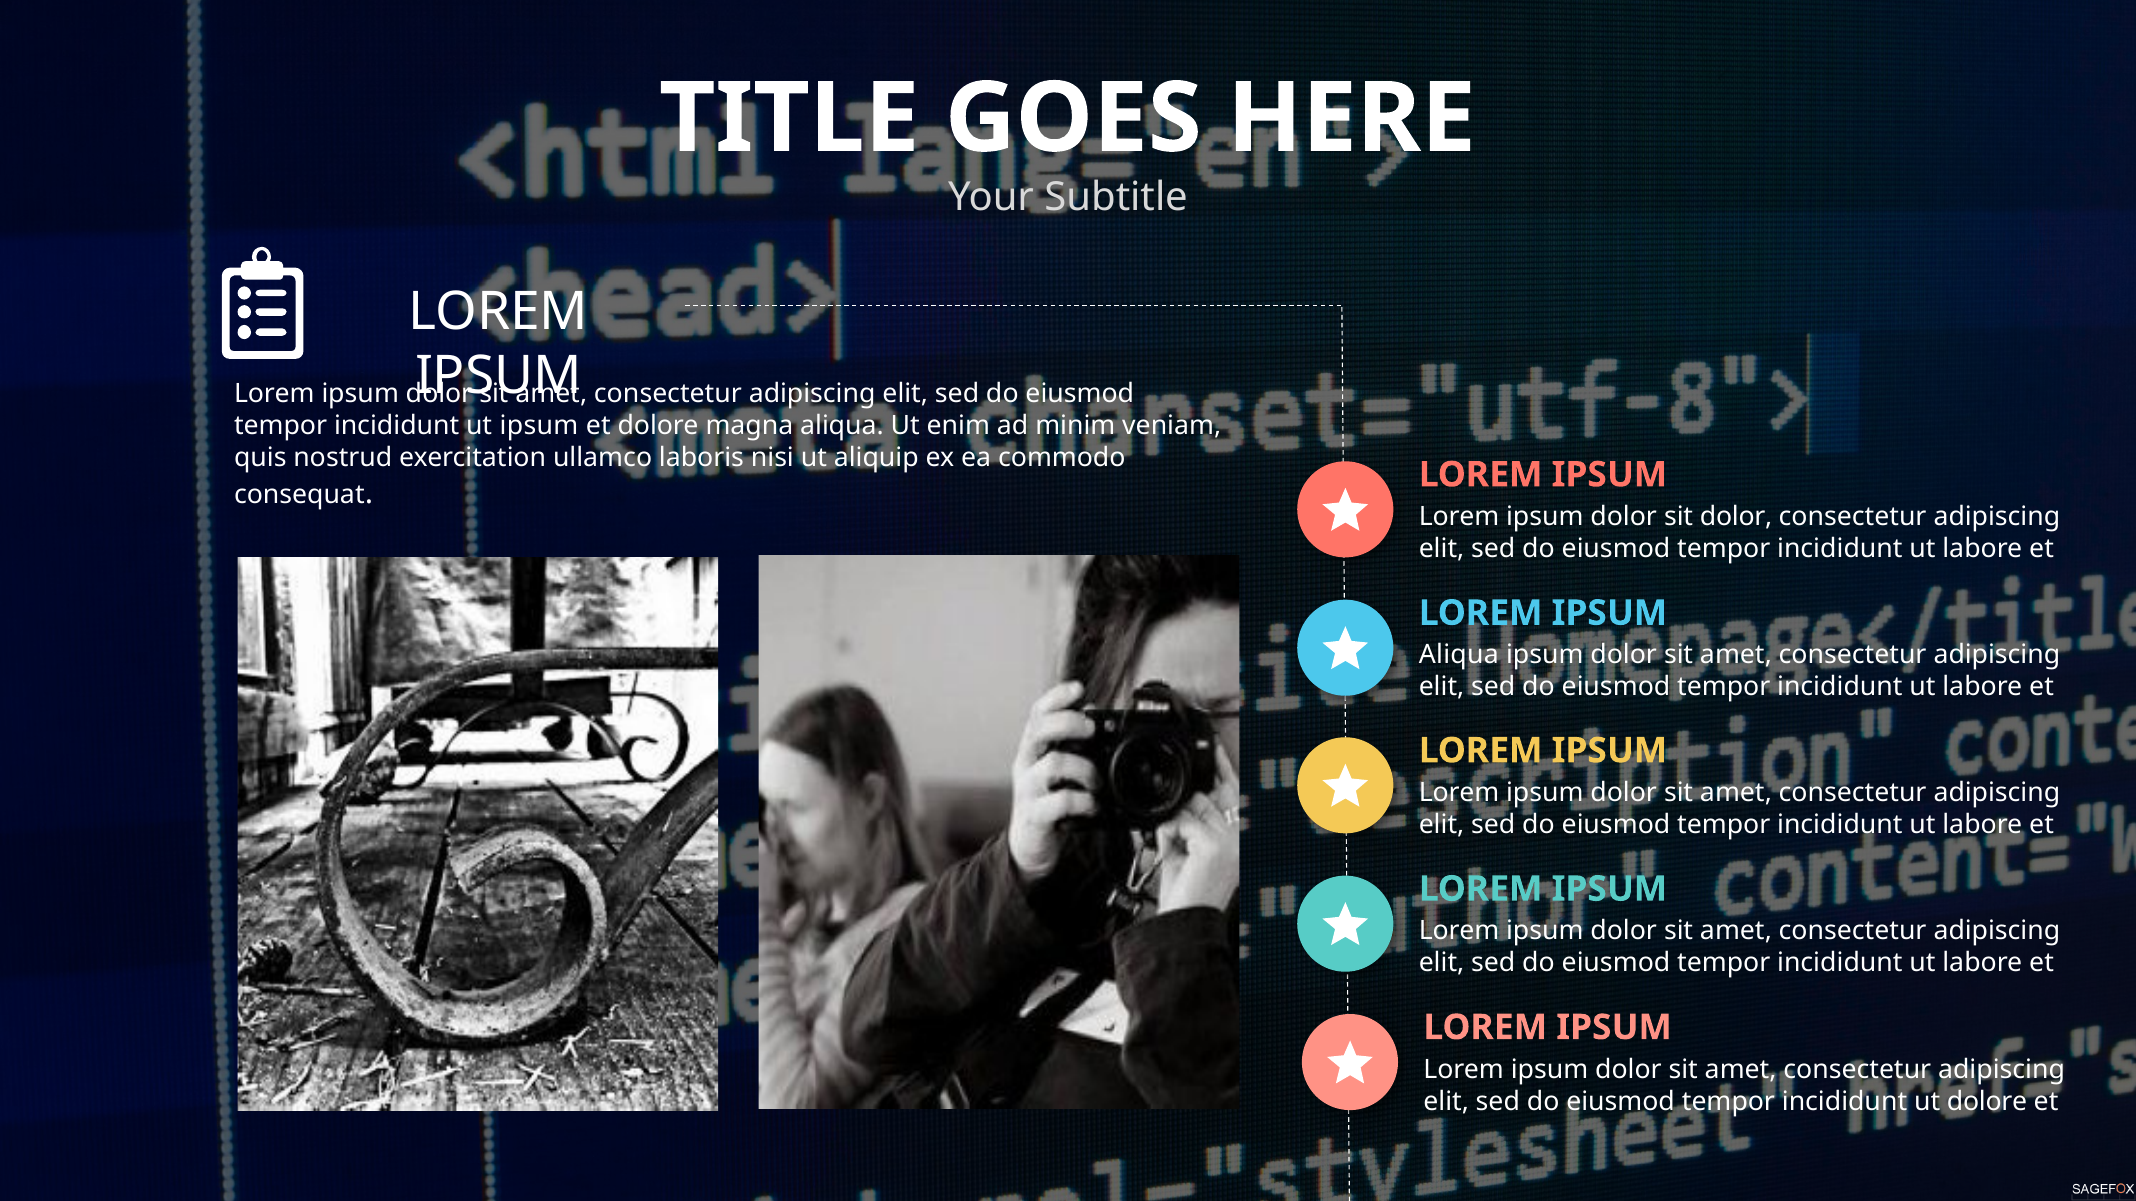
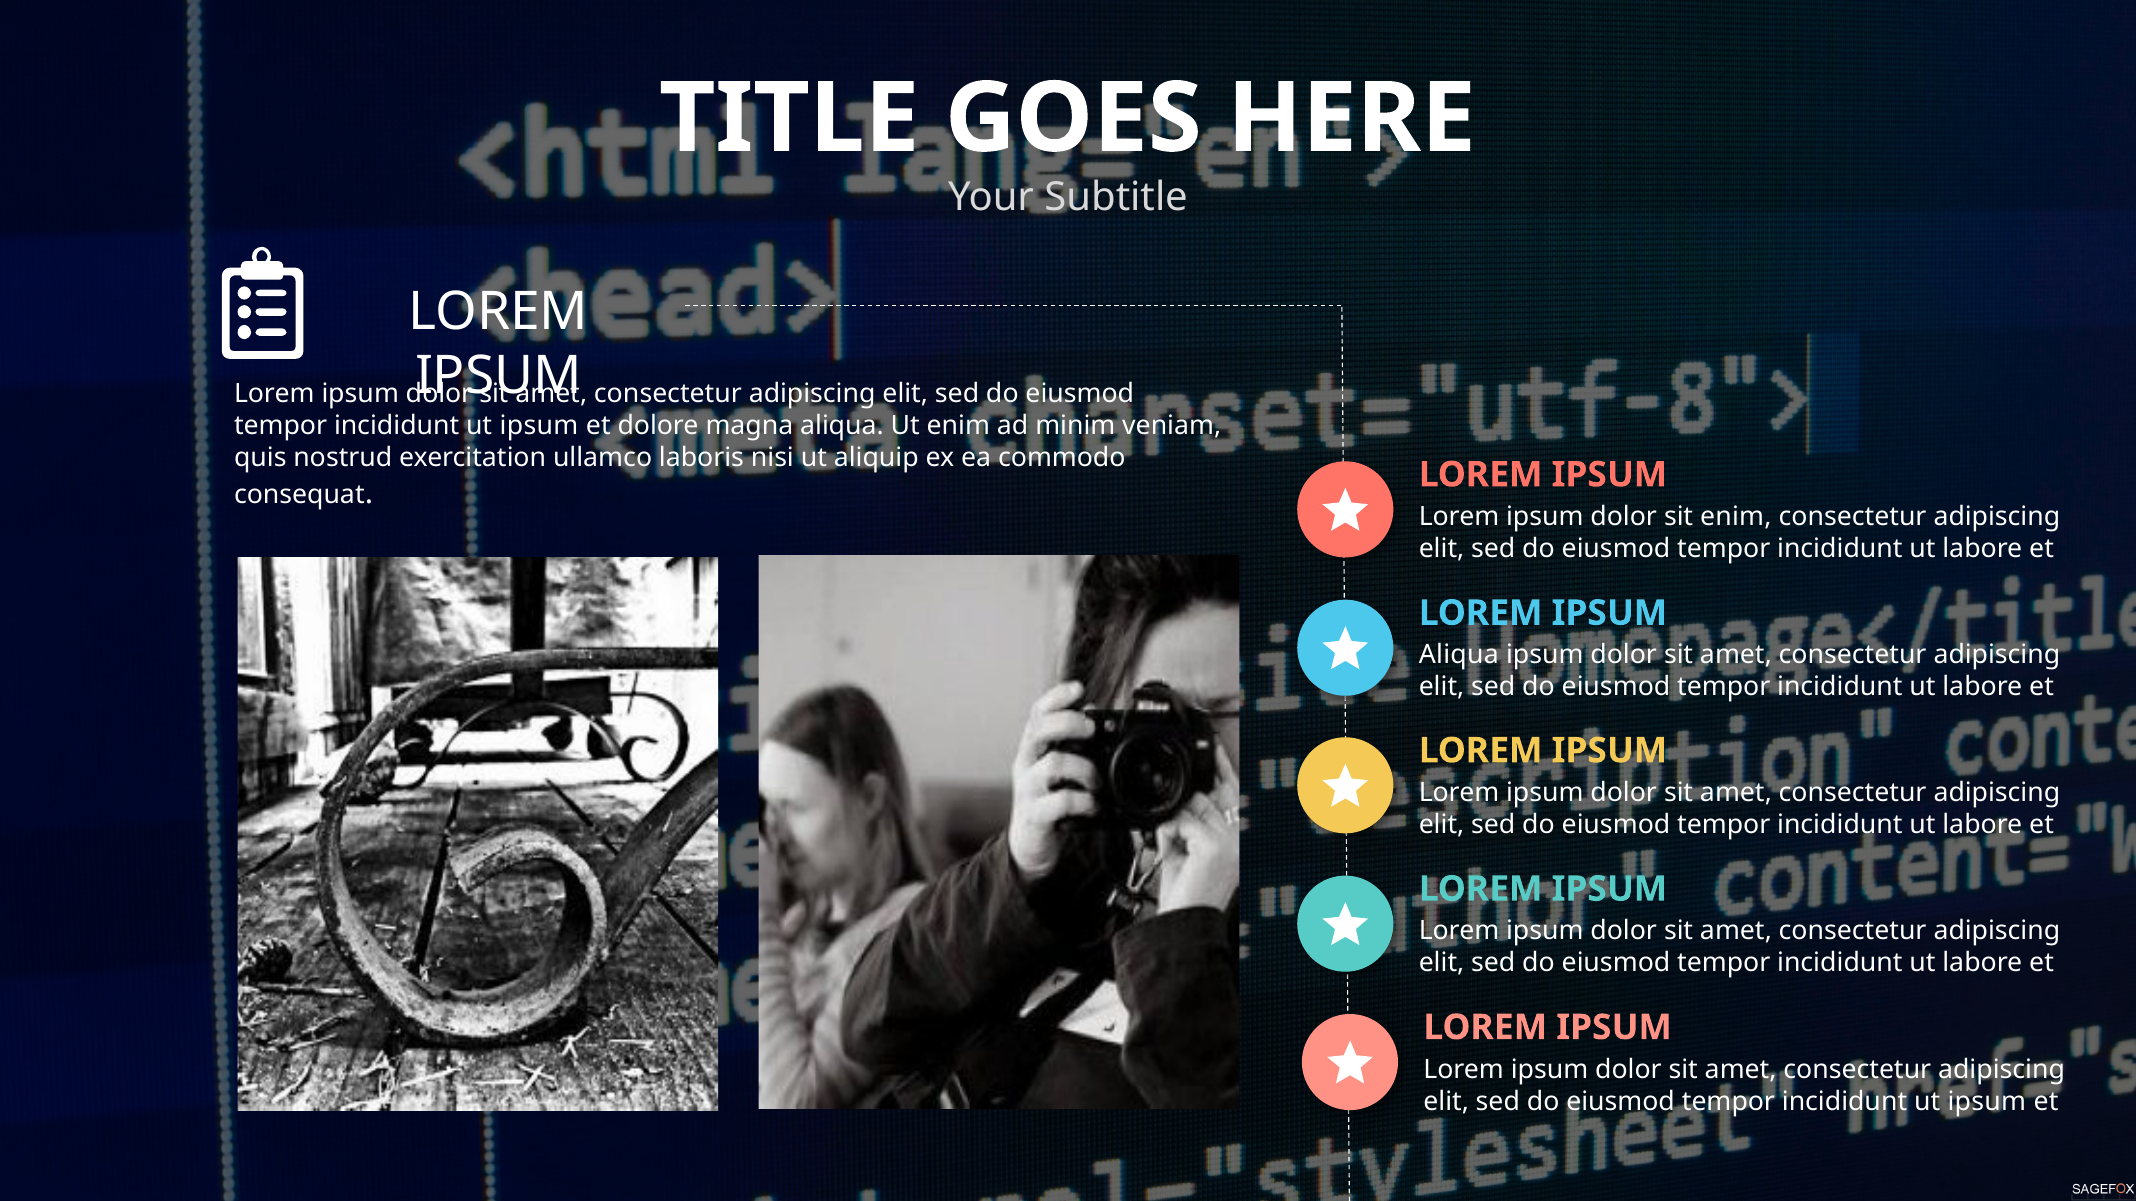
sit dolor: dolor -> enim
dolore at (1987, 1102): dolore -> ipsum
